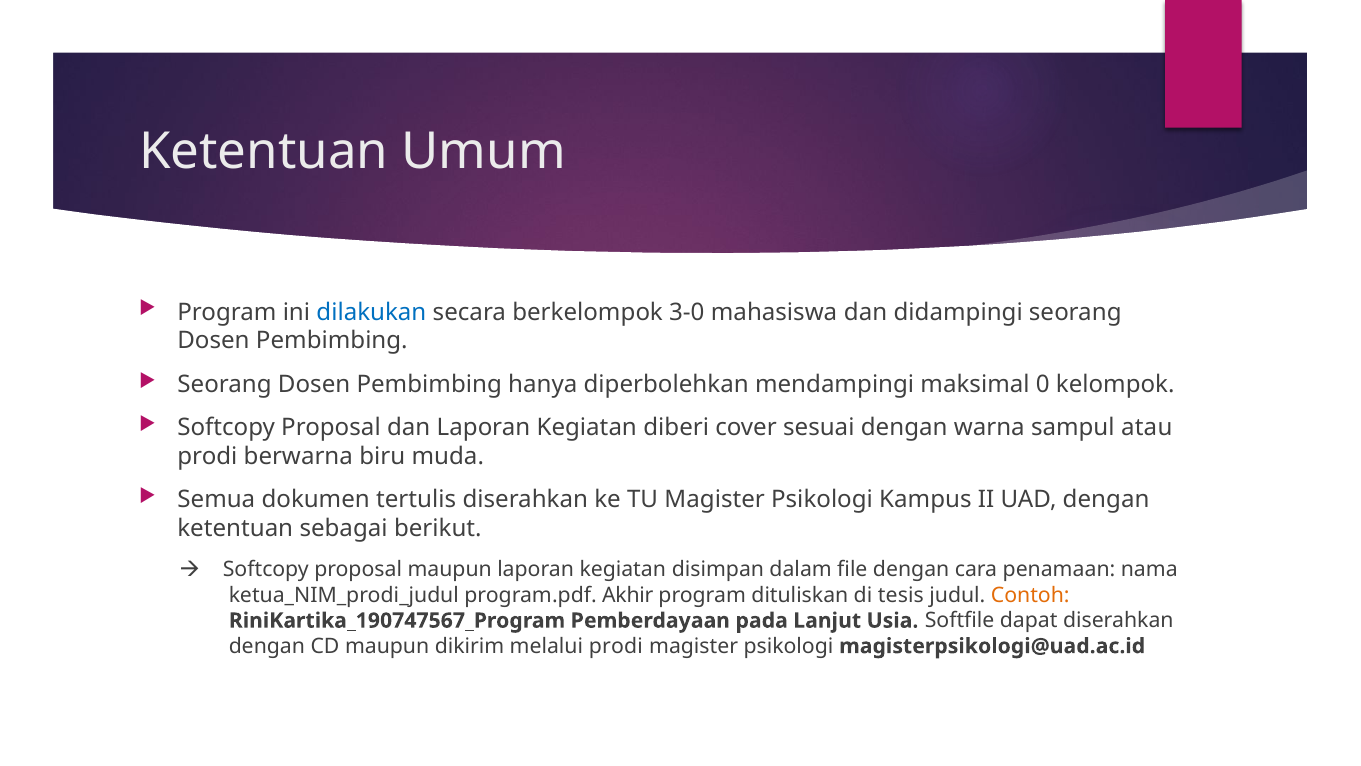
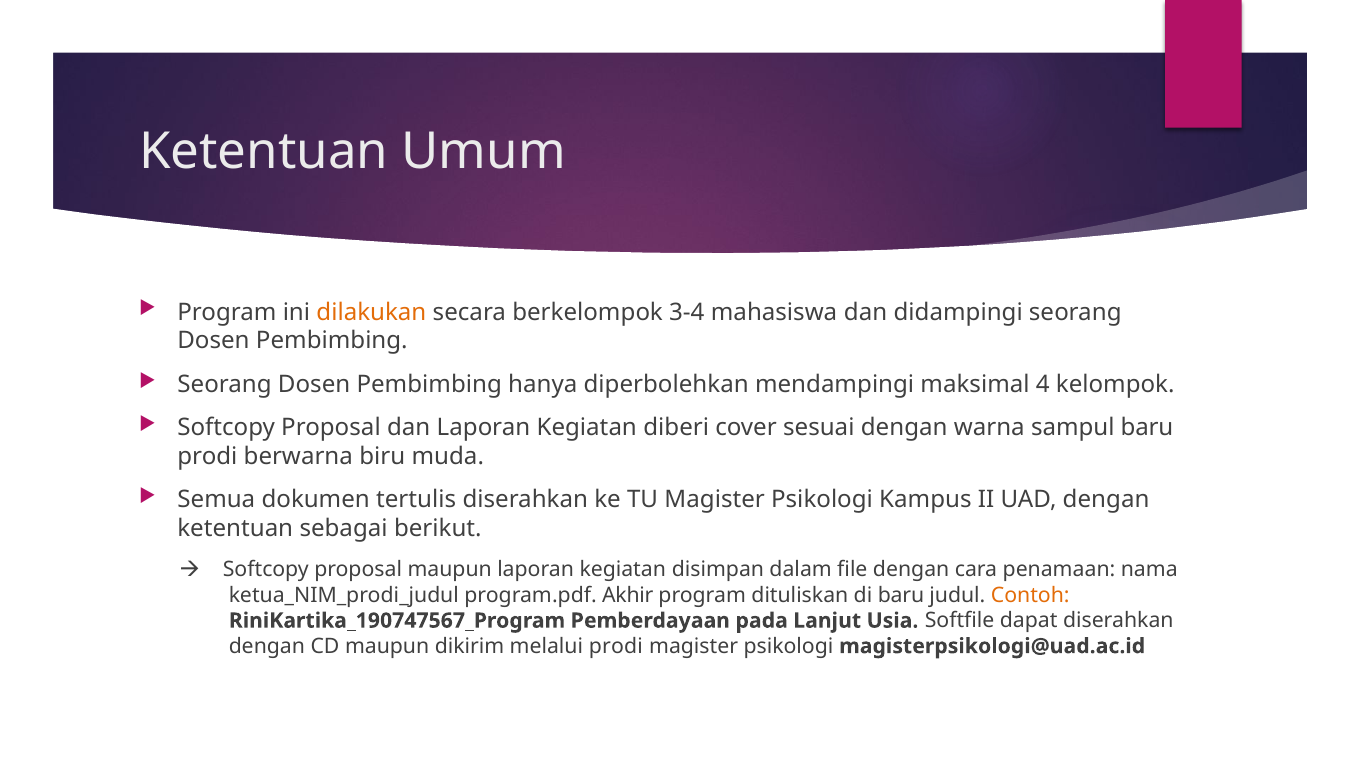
dilakukan colour: blue -> orange
3-0: 3-0 -> 3-4
0: 0 -> 4
sampul atau: atau -> baru
di tesis: tesis -> baru
